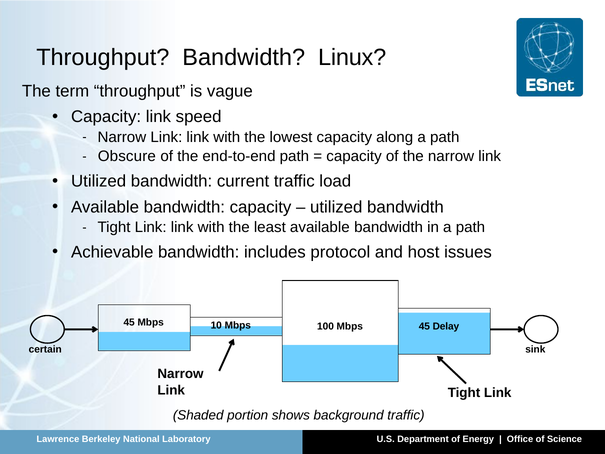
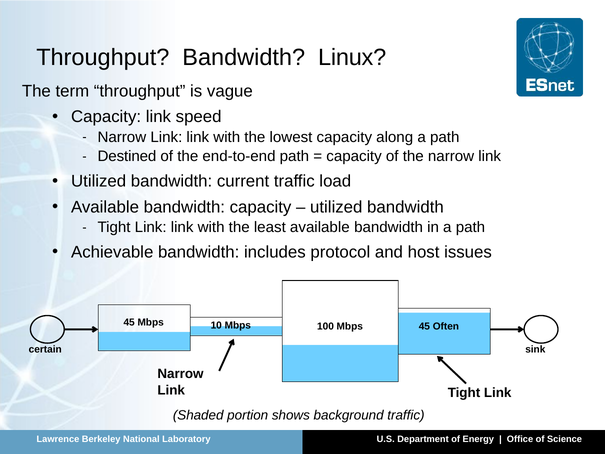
Obscure: Obscure -> Destined
Delay: Delay -> Often
